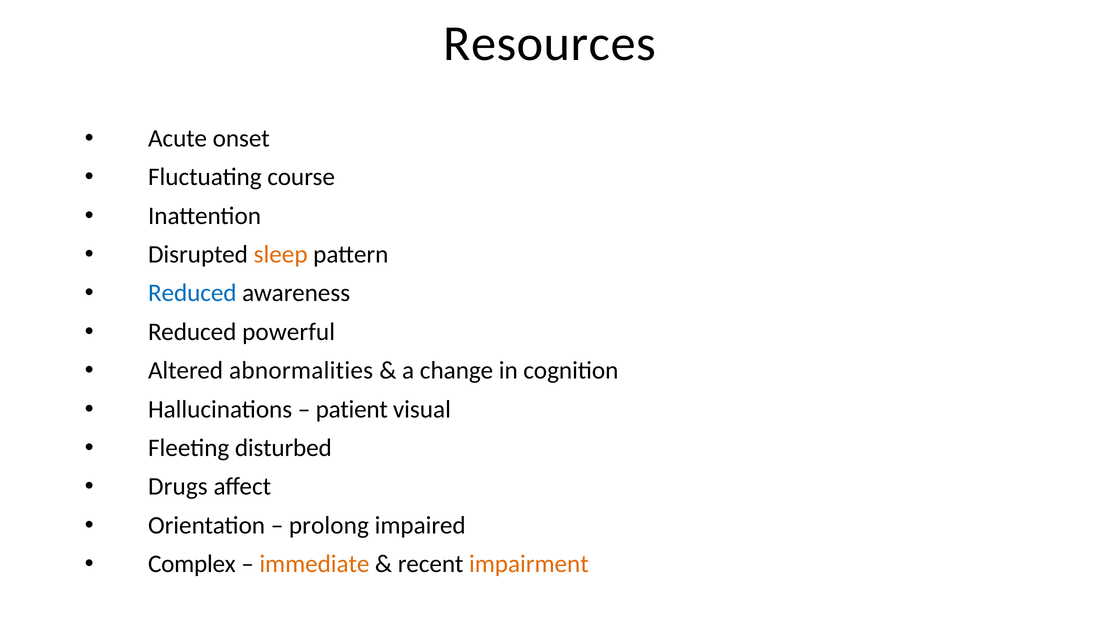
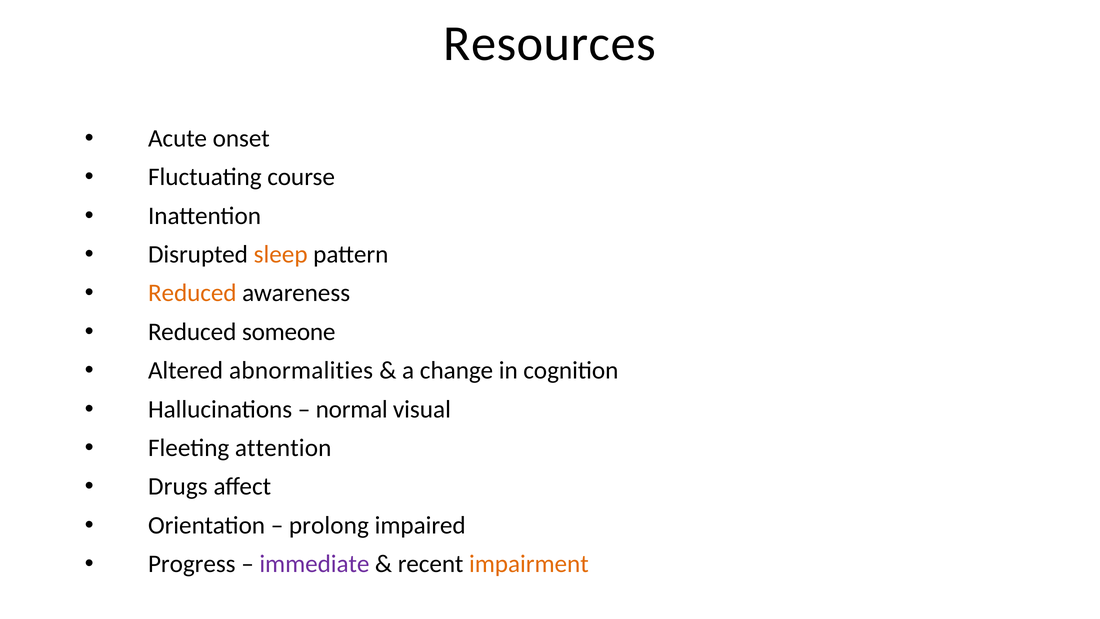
Reduced at (192, 293) colour: blue -> orange
powerful: powerful -> someone
patient: patient -> normal
disturbed: disturbed -> attention
Complex: Complex -> Progress
immediate colour: orange -> purple
